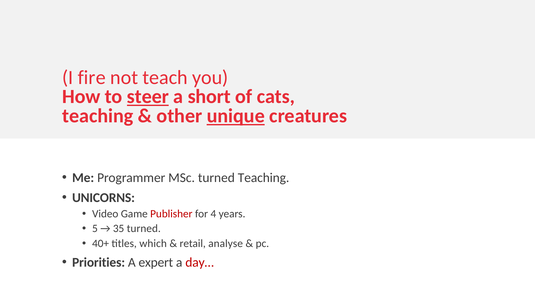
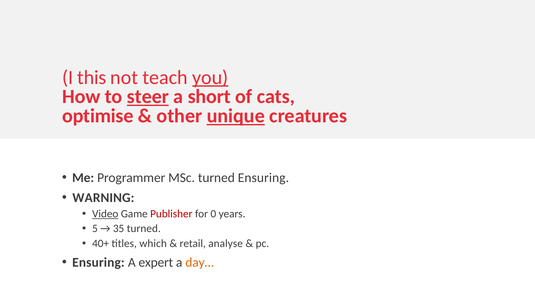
fire: fire -> this
you underline: none -> present
teaching at (98, 116): teaching -> optimise
turned Teaching: Teaching -> Ensuring
UNICORNS: UNICORNS -> WARNING
Video underline: none -> present
4: 4 -> 0
Priorities at (99, 262): Priorities -> Ensuring
day… colour: red -> orange
